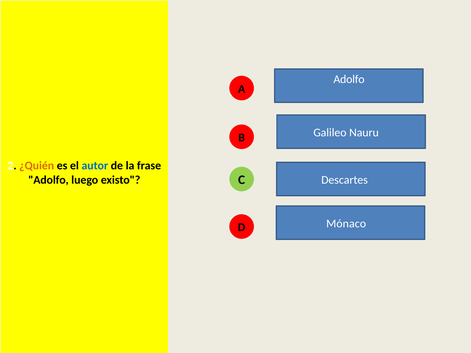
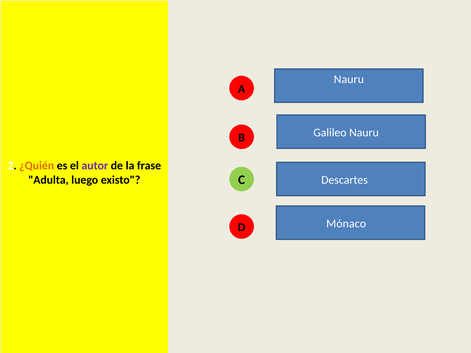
Adolfo at (349, 79): Adolfo -> Nauru
autor colour: blue -> purple
Adolfo at (48, 180): Adolfo -> Adulta
